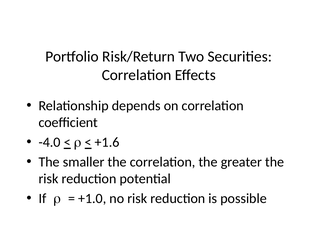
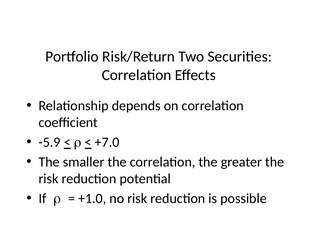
-4.0: -4.0 -> -5.9
+1.6: +1.6 -> +7.0
